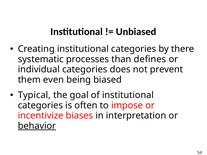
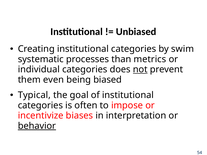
there: there -> swim
defines: defines -> metrics
not underline: none -> present
